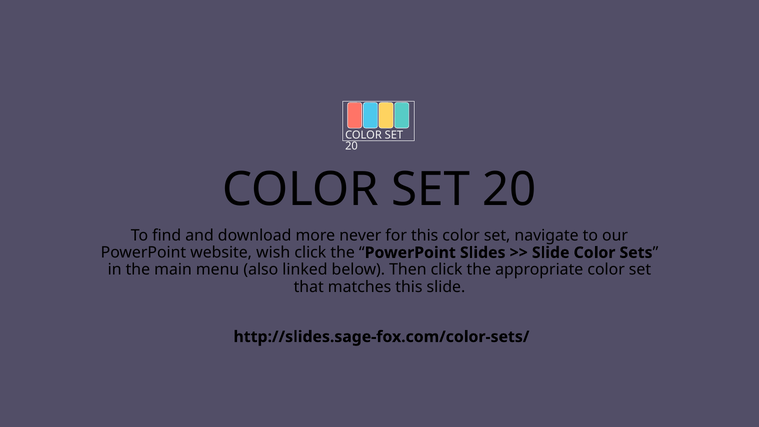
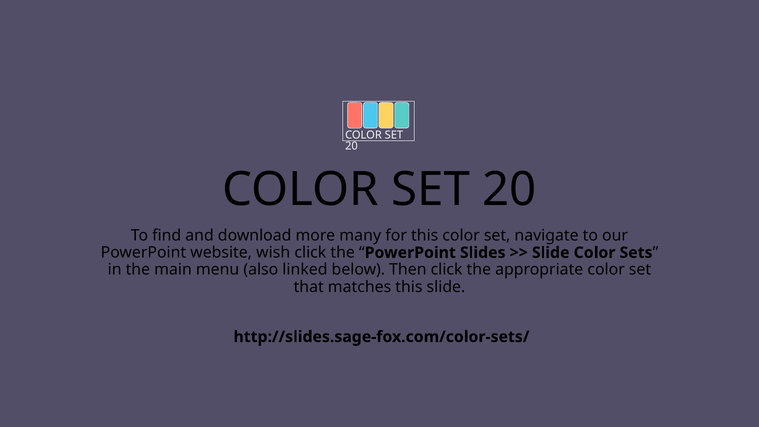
never: never -> many
